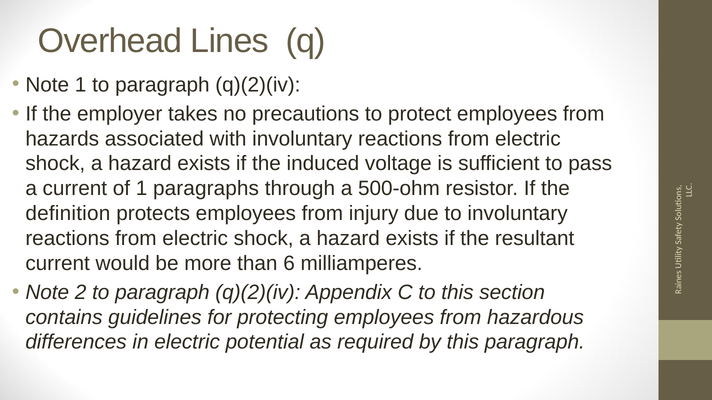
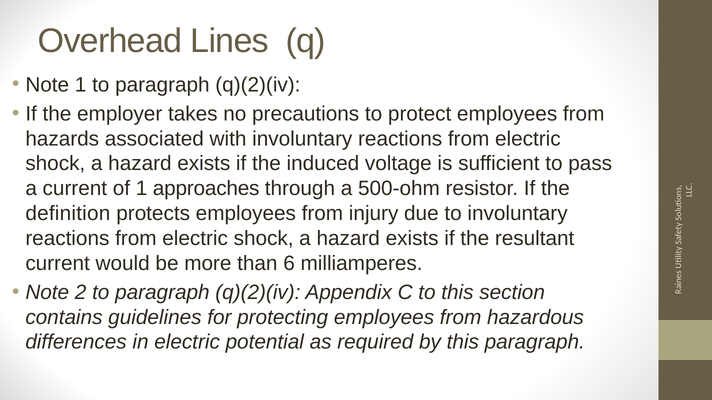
paragraphs: paragraphs -> approaches
